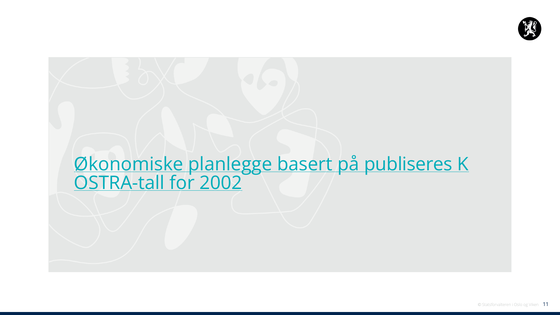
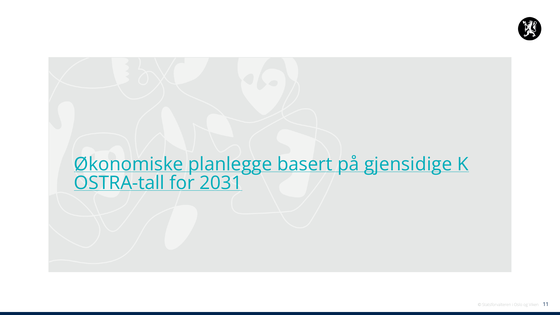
publiseres: publiseres -> gjensidige
2002: 2002 -> 2031
